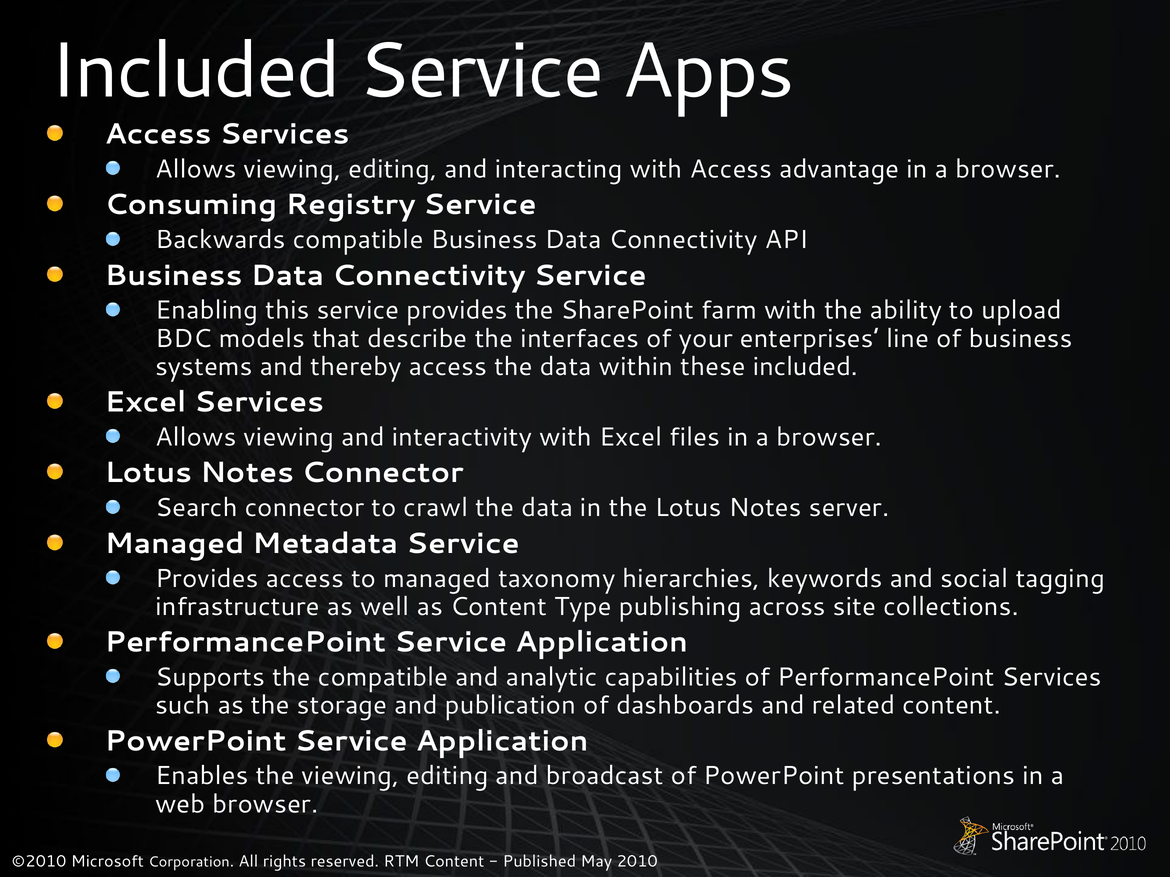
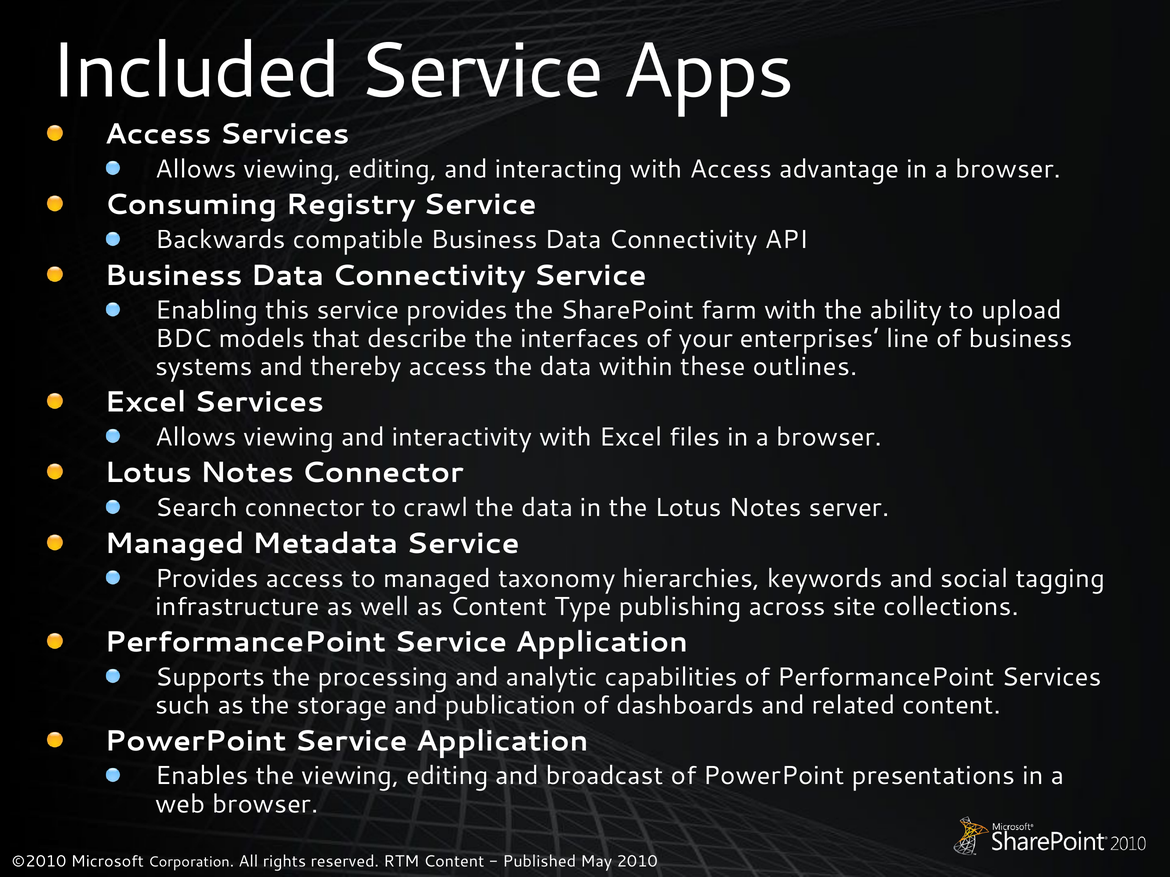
these included: included -> outlines
the compatible: compatible -> processing
